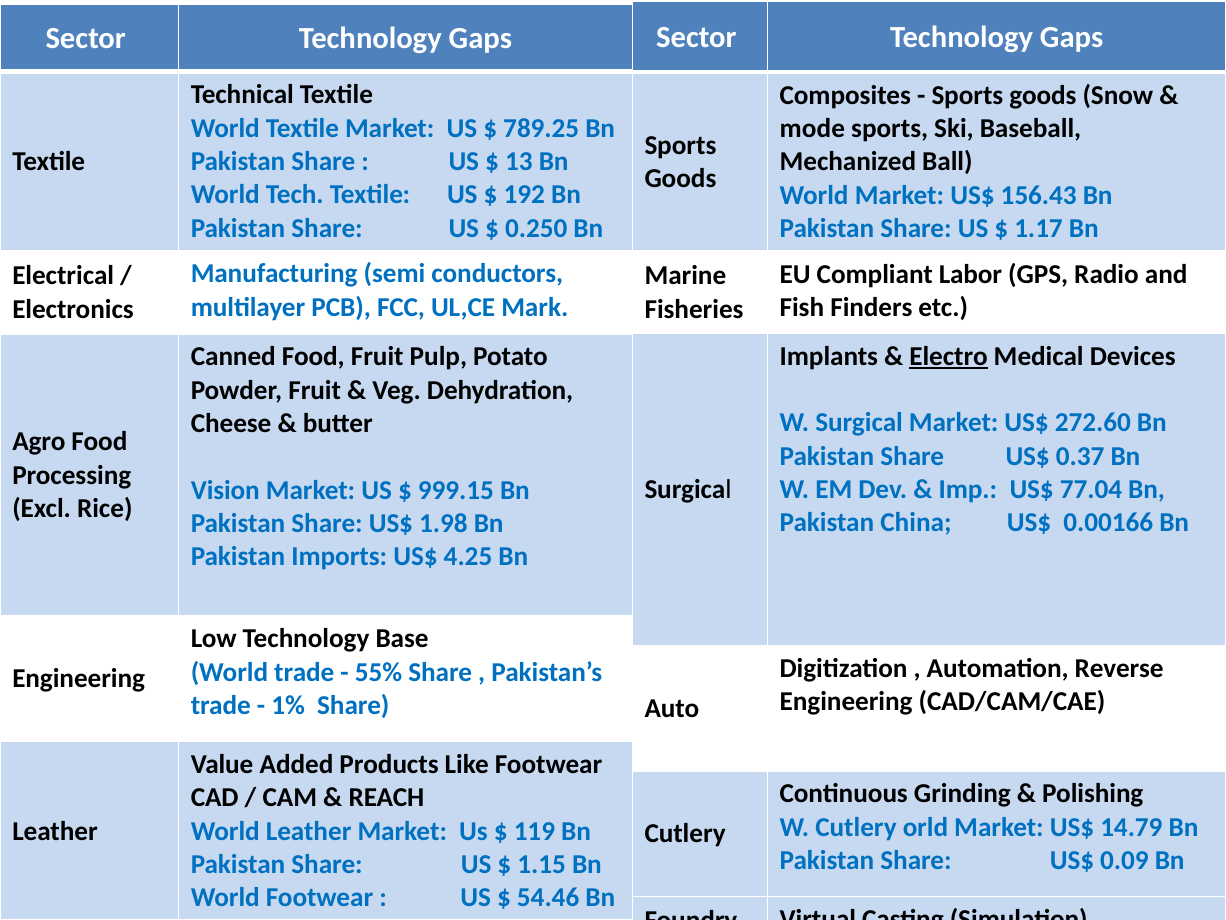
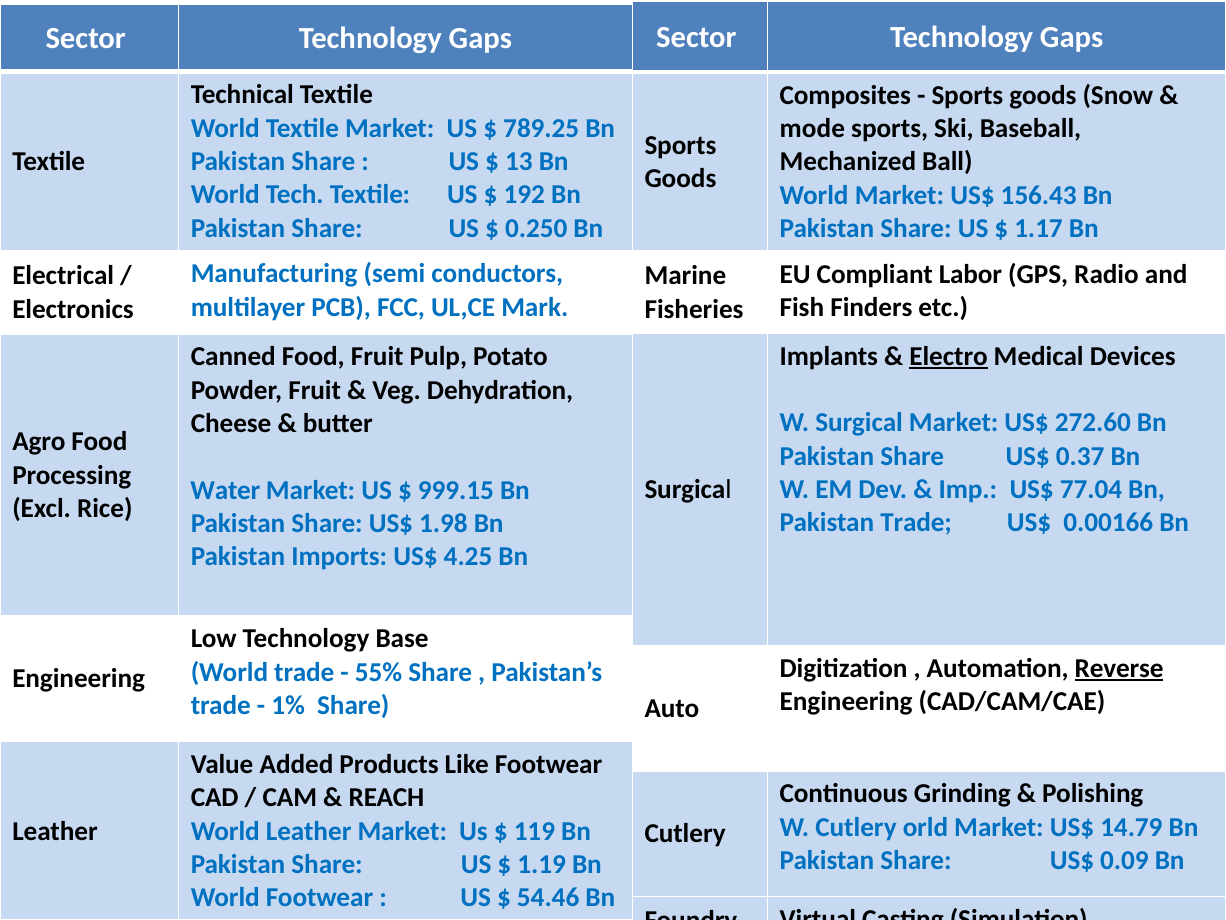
Vision: Vision -> Water
Pakistan China: China -> Trade
Reverse underline: none -> present
1.15: 1.15 -> 1.19
